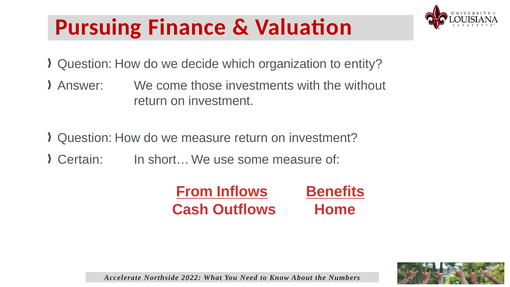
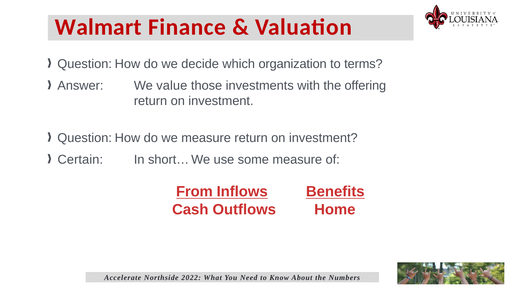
Pursuing: Pursuing -> Walmart
entity: entity -> terms
come: come -> value
without: without -> offering
